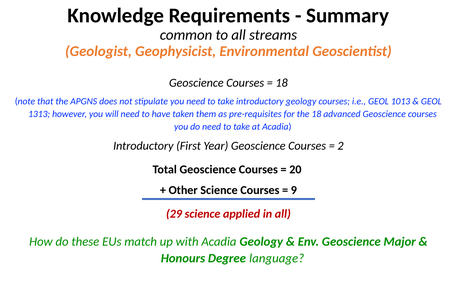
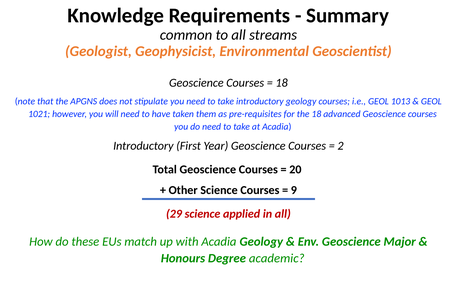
1313: 1313 -> 1021
language: language -> academic
